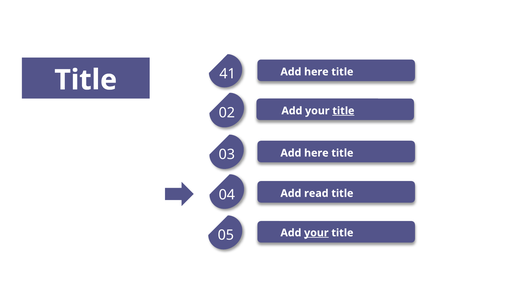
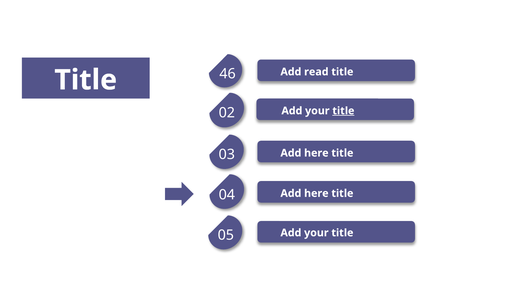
here at (316, 72): here -> read
41: 41 -> 46
read at (316, 193): read -> here
your at (316, 232) underline: present -> none
